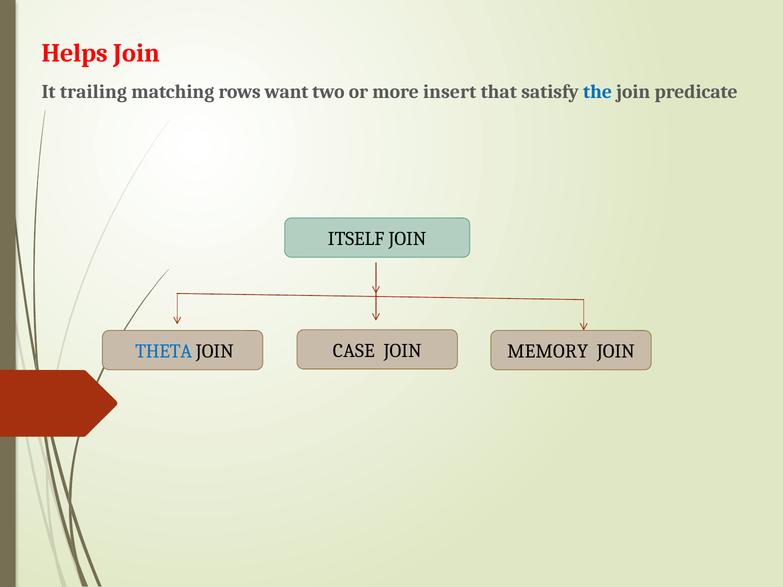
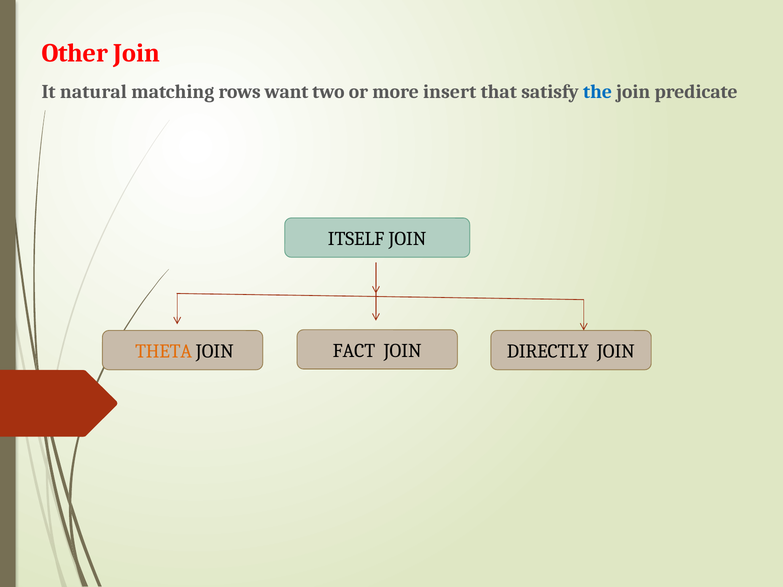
Helps: Helps -> Other
trailing: trailing -> natural
THETA colour: blue -> orange
CASE: CASE -> FACT
MEMORY: MEMORY -> DIRECTLY
